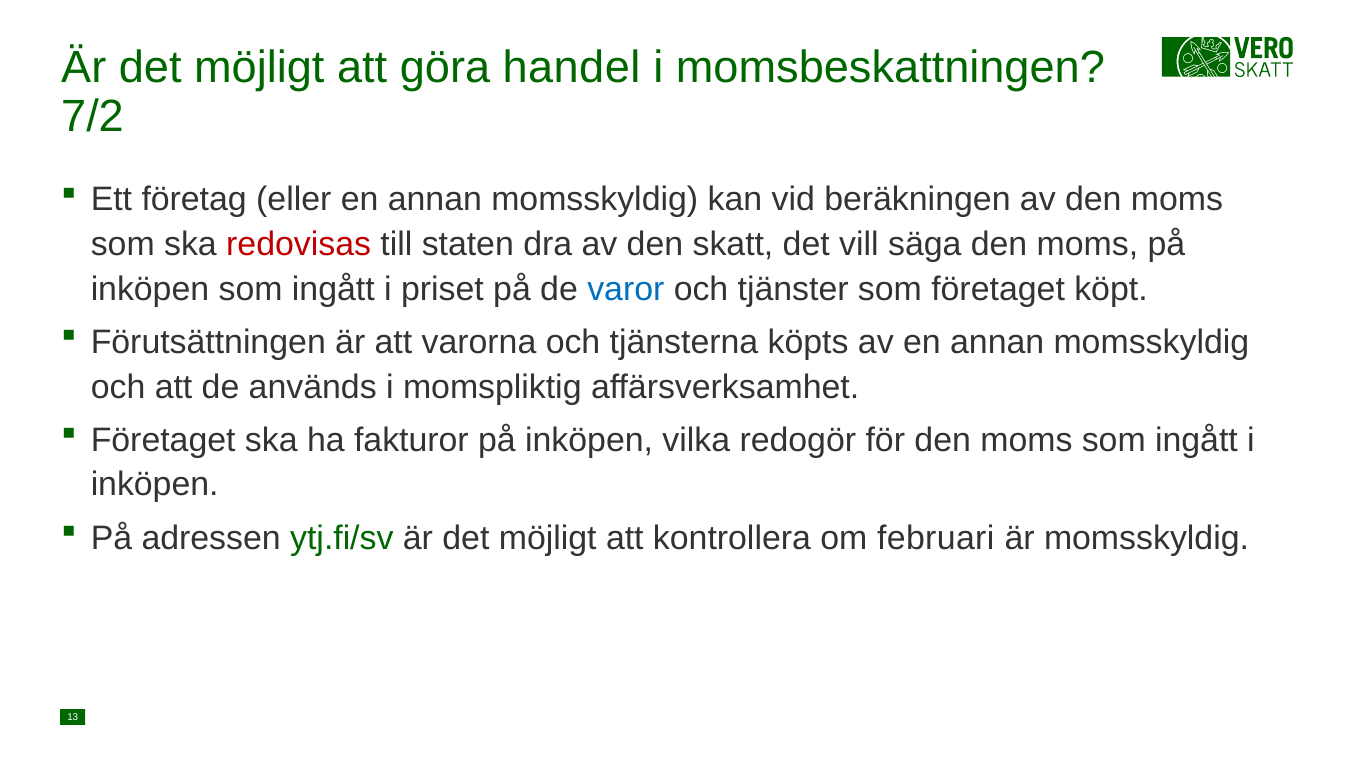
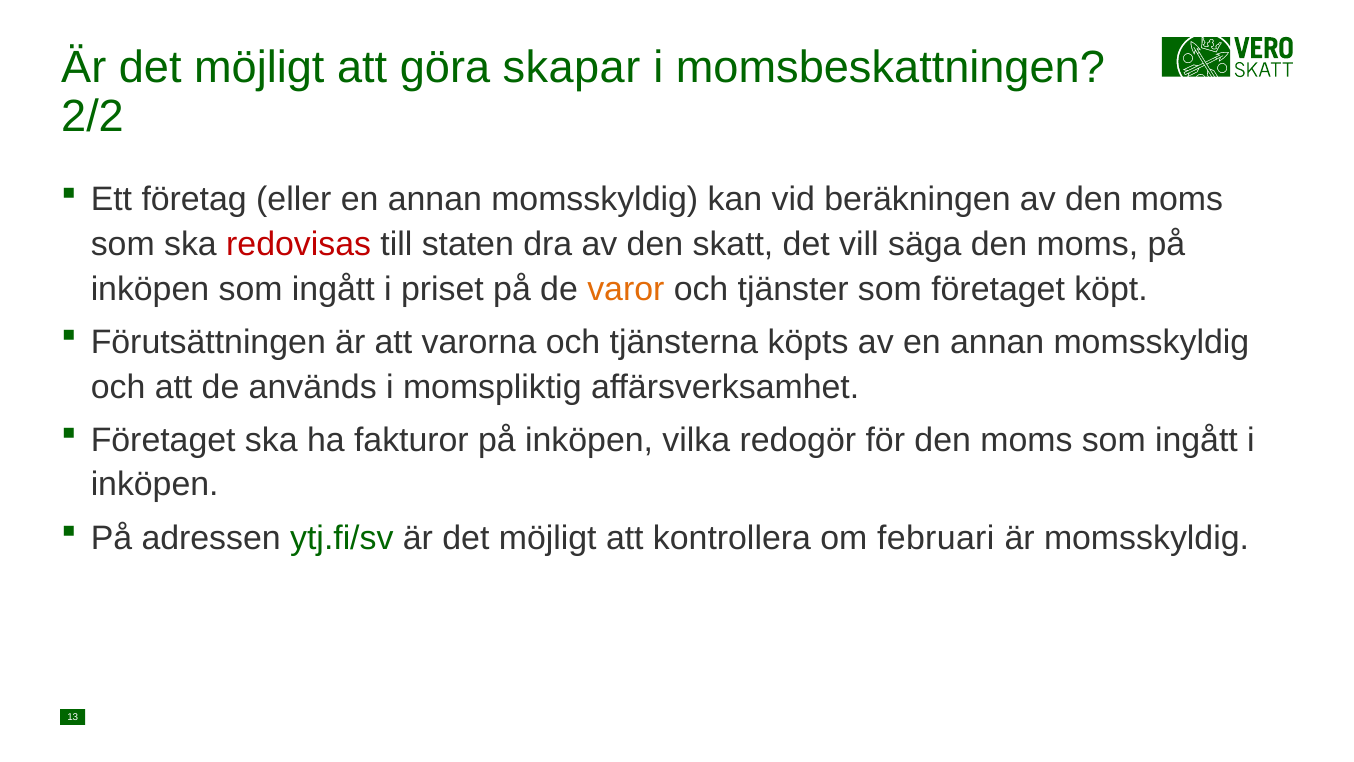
handel: handel -> skapar
7/2: 7/2 -> 2/2
varor colour: blue -> orange
